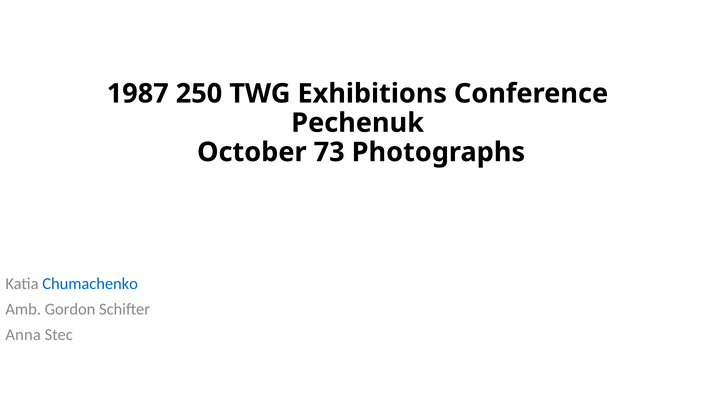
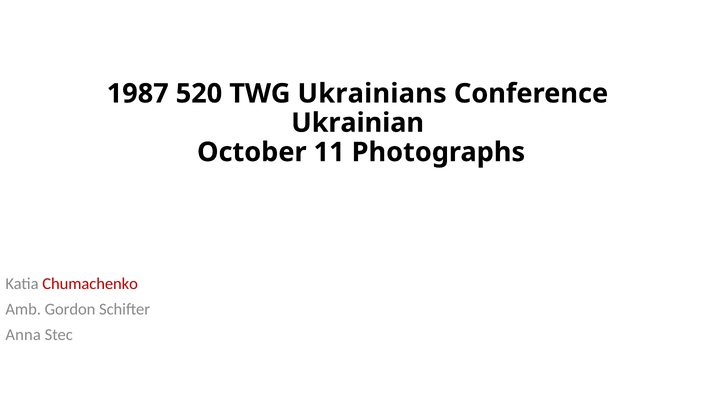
250: 250 -> 520
Exhibitions: Exhibitions -> Ukrainians
Pechenuk: Pechenuk -> Ukrainian
73: 73 -> 11
Chumachenko colour: blue -> red
